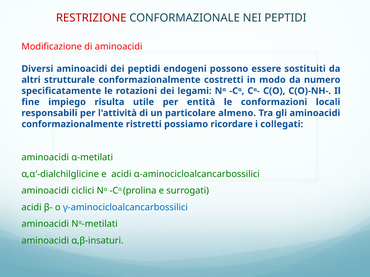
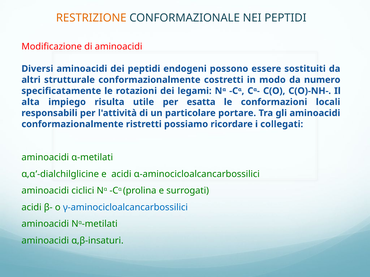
RESTRIZIONE colour: red -> orange
fine: fine -> alta
entità: entità -> esatta
almeno: almeno -> portare
